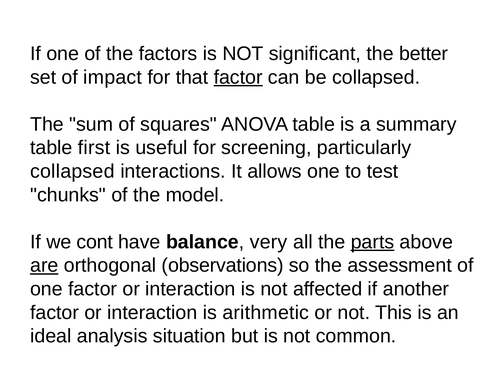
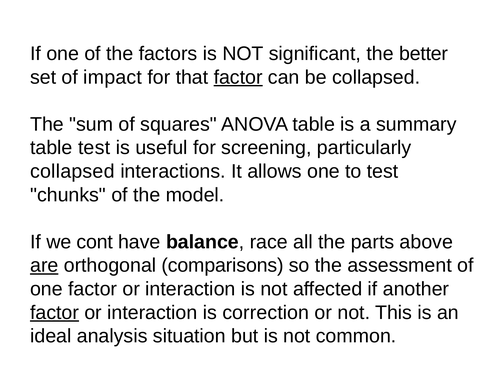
table first: first -> test
very: very -> race
parts underline: present -> none
observations: observations -> comparisons
factor at (55, 313) underline: none -> present
arithmetic: arithmetic -> correction
